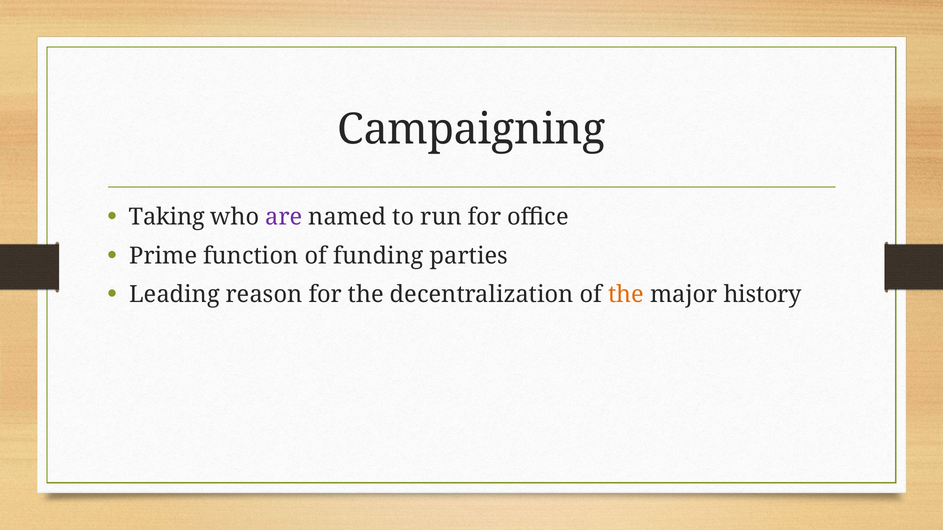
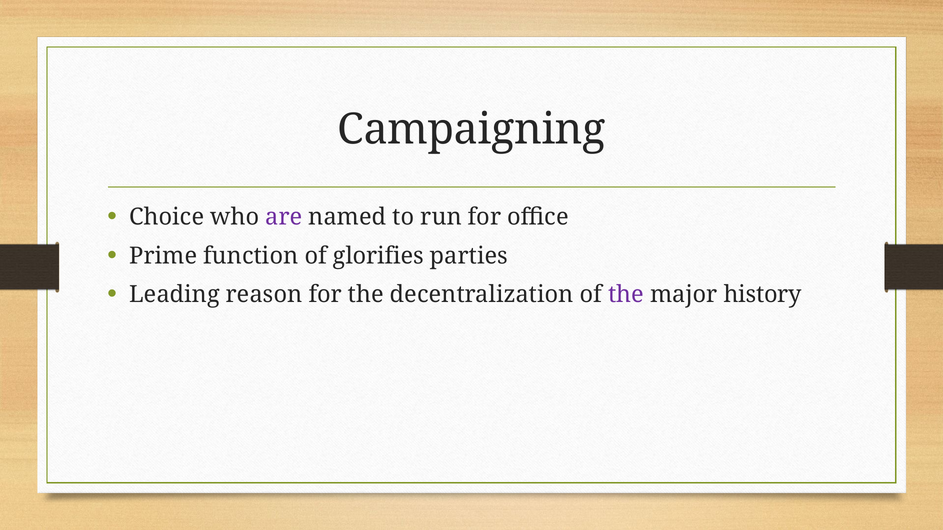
Taking: Taking -> Choice
funding: funding -> glorifies
the at (626, 295) colour: orange -> purple
